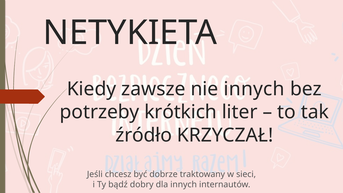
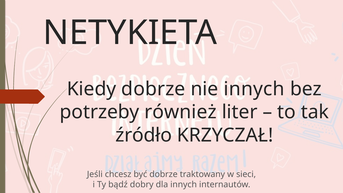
Kiedy zawsze: zawsze -> dobrze
krótkich: krótkich -> również
